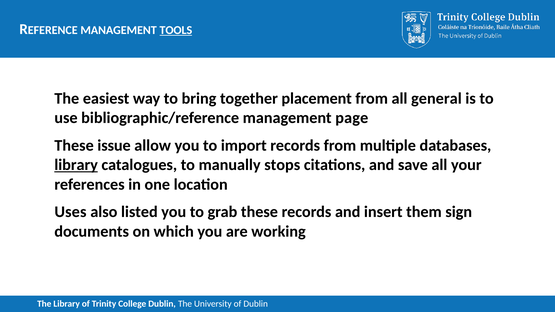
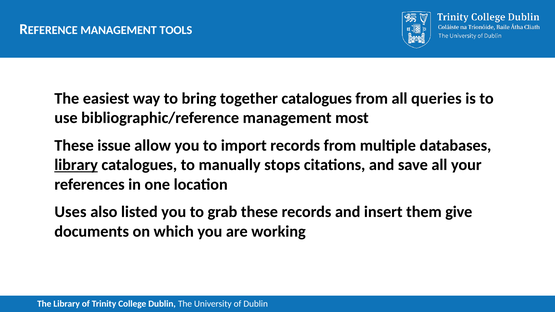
TOOLS underline: present -> none
together placement: placement -> catalogues
general: general -> queries
page: page -> most
sign: sign -> give
